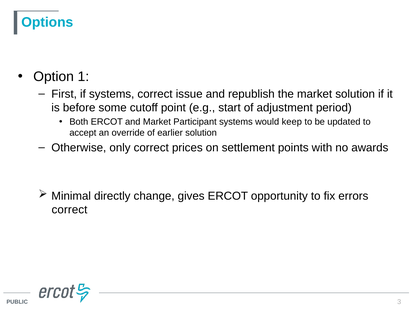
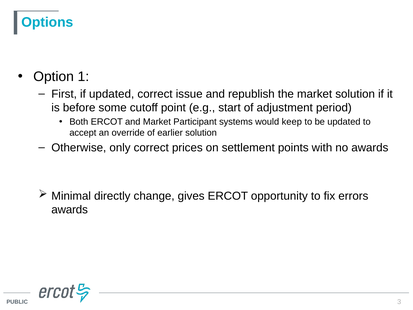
if systems: systems -> updated
correct at (70, 210): correct -> awards
